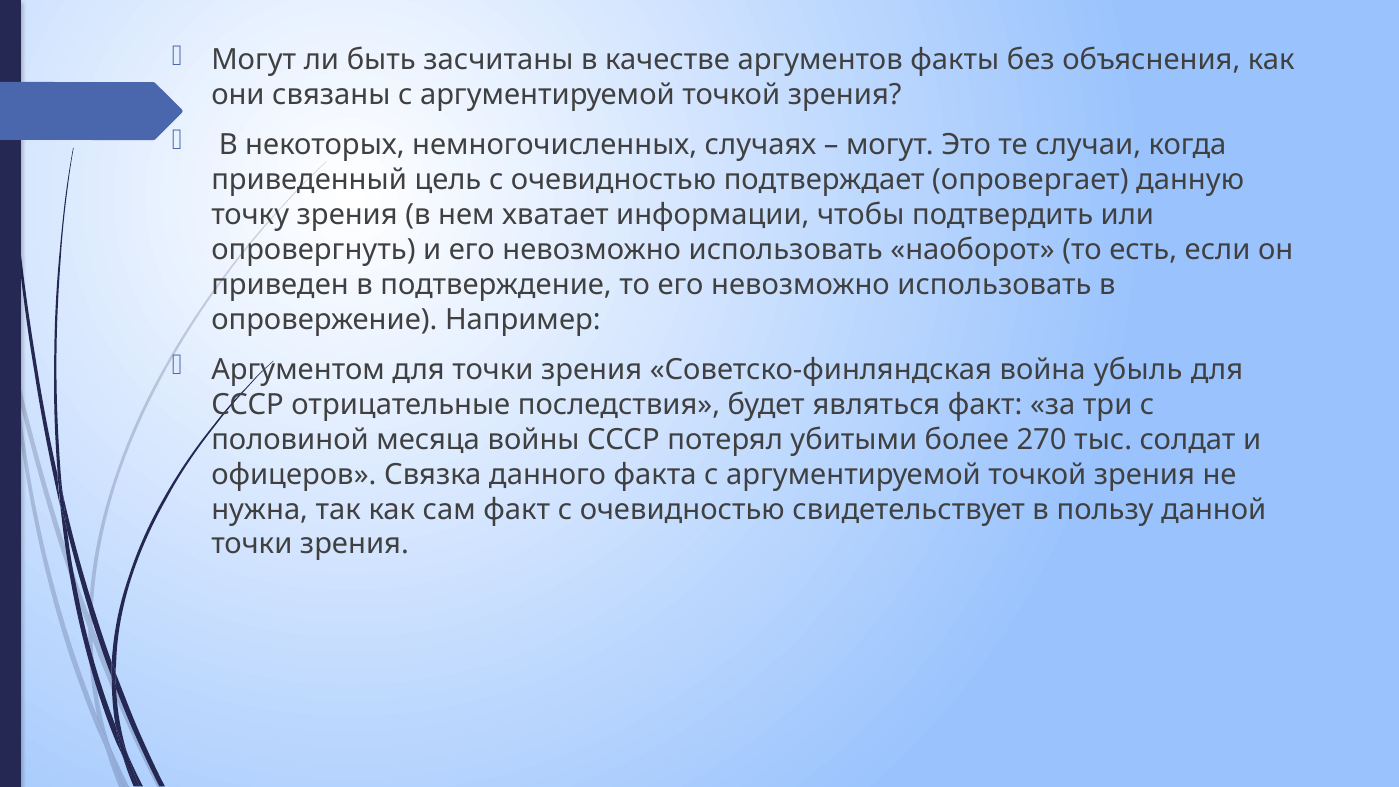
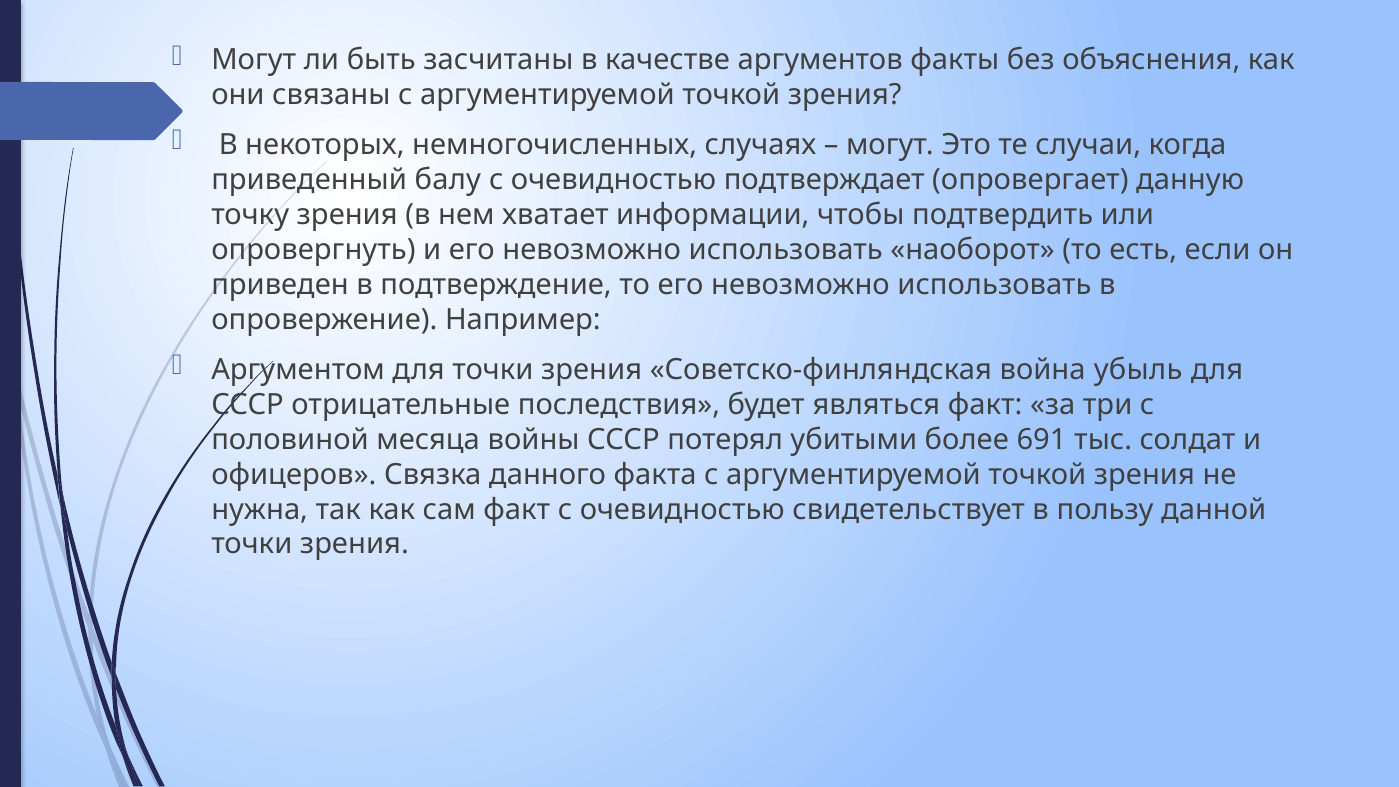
цель: цель -> балу
270: 270 -> 691
